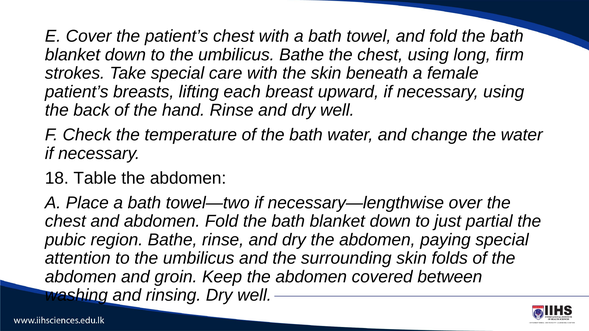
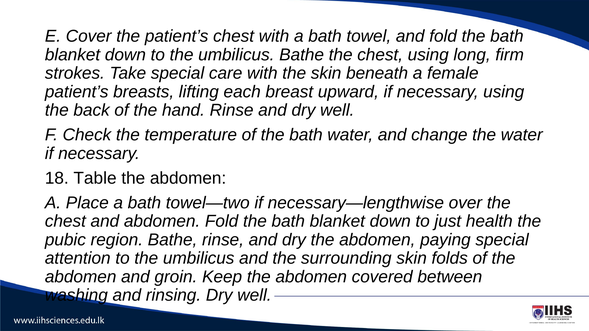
partial: partial -> health
